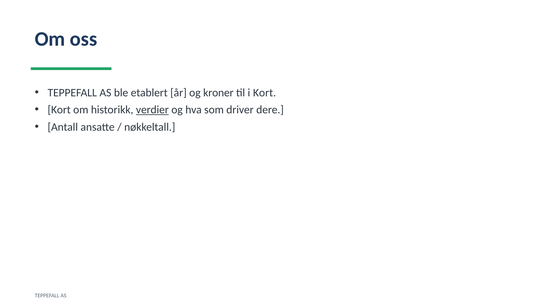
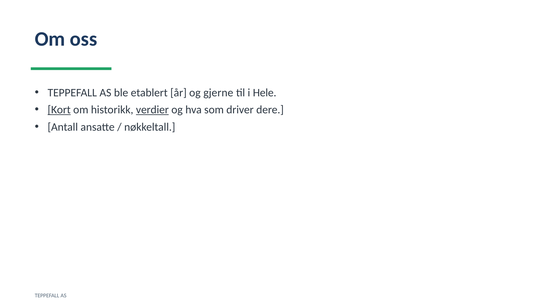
kroner: kroner -> gjerne
i Kort: Kort -> Hele
Kort at (59, 110) underline: none -> present
